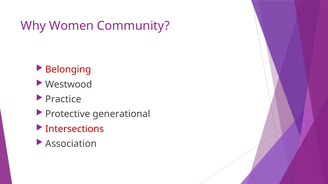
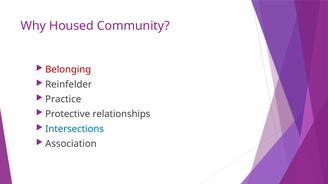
Women: Women -> Housed
Westwood: Westwood -> Reinfelder
generational: generational -> relationships
Intersections colour: red -> blue
